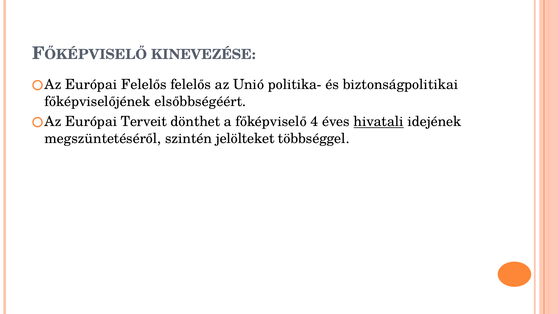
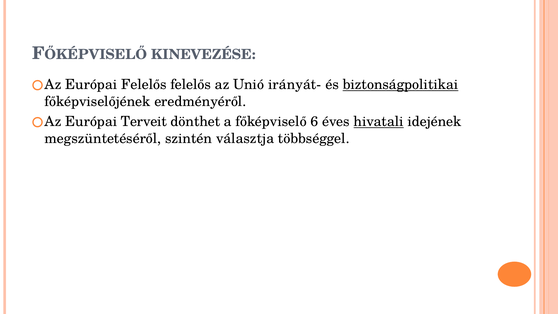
politika-: politika- -> irányát-
biztonságpolitikai underline: none -> present
elsőbbségéért: elsőbbségéért -> eredményéről
4: 4 -> 6
jelölteket: jelölteket -> választja
